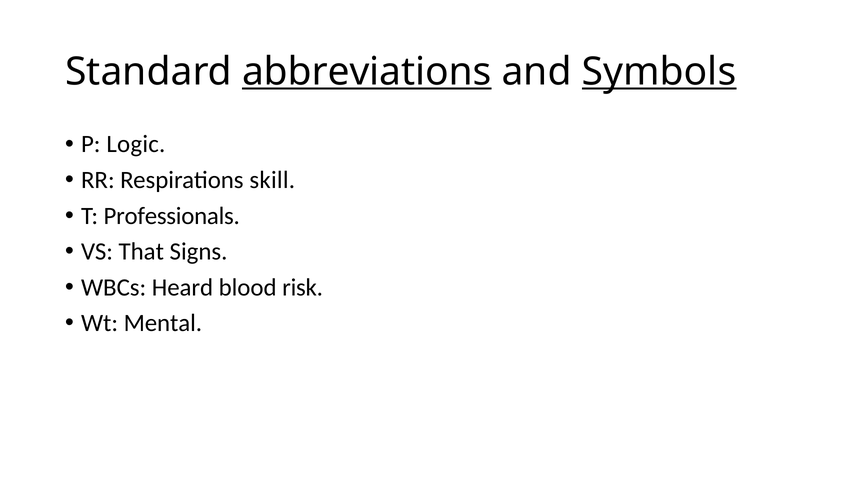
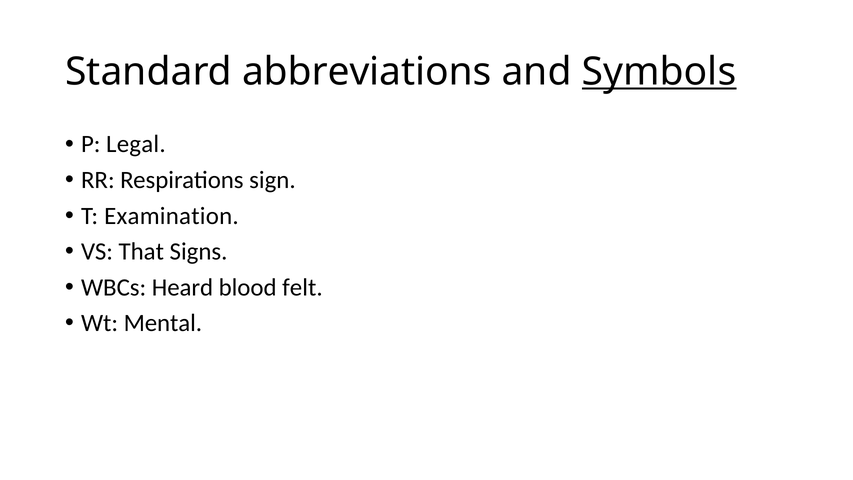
abbreviations underline: present -> none
Logic: Logic -> Legal
skill: skill -> sign
Professionals: Professionals -> Examination
risk: risk -> felt
